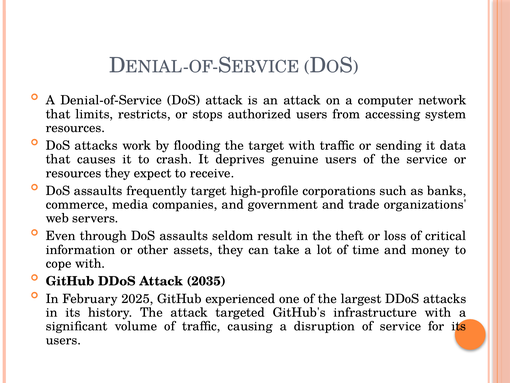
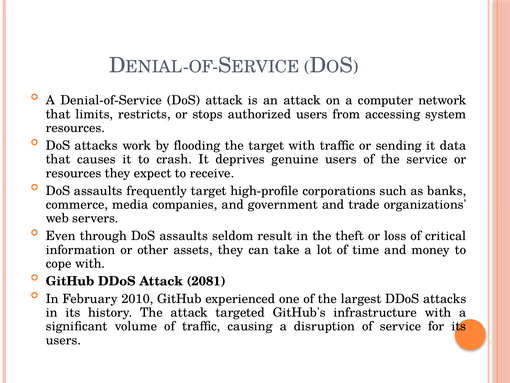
2035: 2035 -> 2081
2025: 2025 -> 2010
